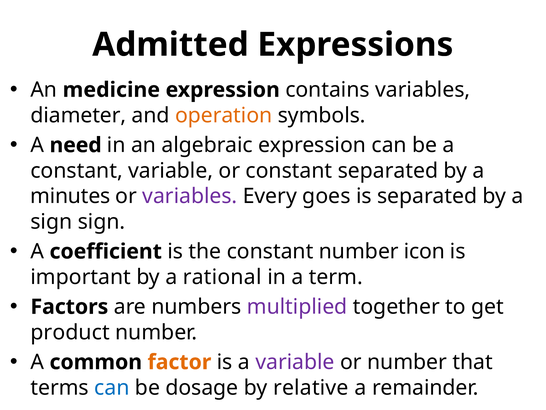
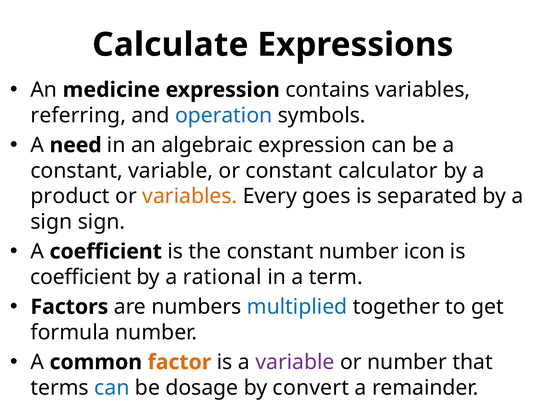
Admitted: Admitted -> Calculate
diameter: diameter -> referring
operation colour: orange -> blue
constant separated: separated -> calculator
minutes: minutes -> product
variables at (190, 196) colour: purple -> orange
important at (81, 277): important -> coefficient
multiplied colour: purple -> blue
product: product -> formula
relative: relative -> convert
